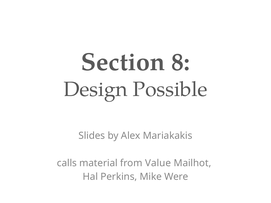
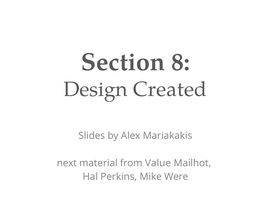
Possible: Possible -> Created
calls: calls -> next
